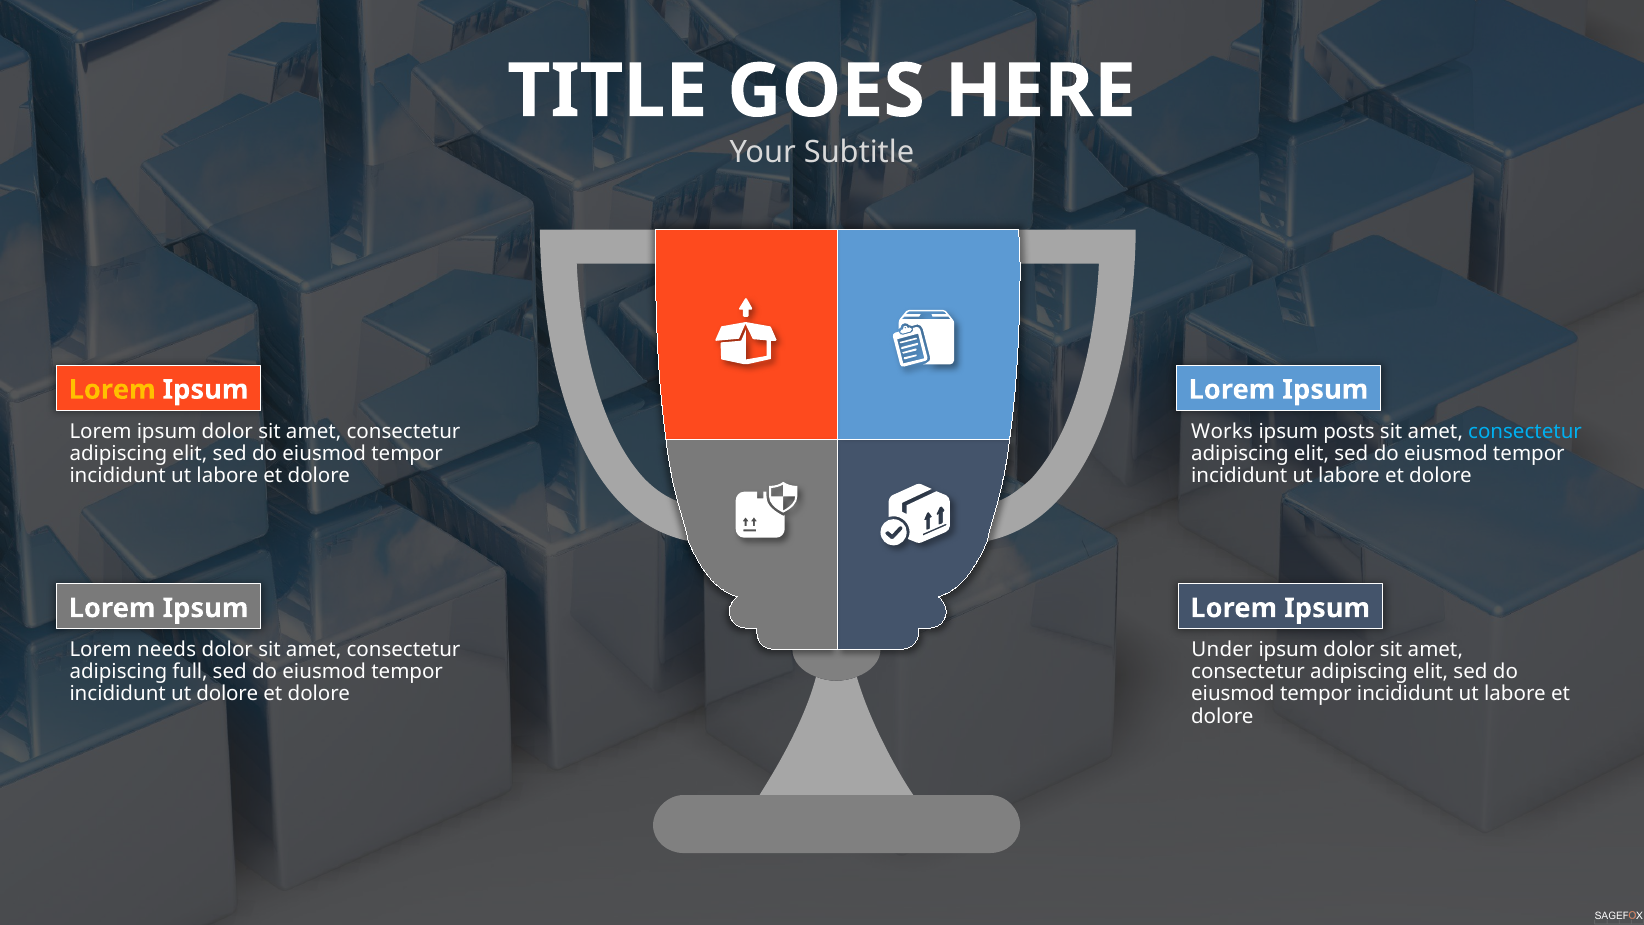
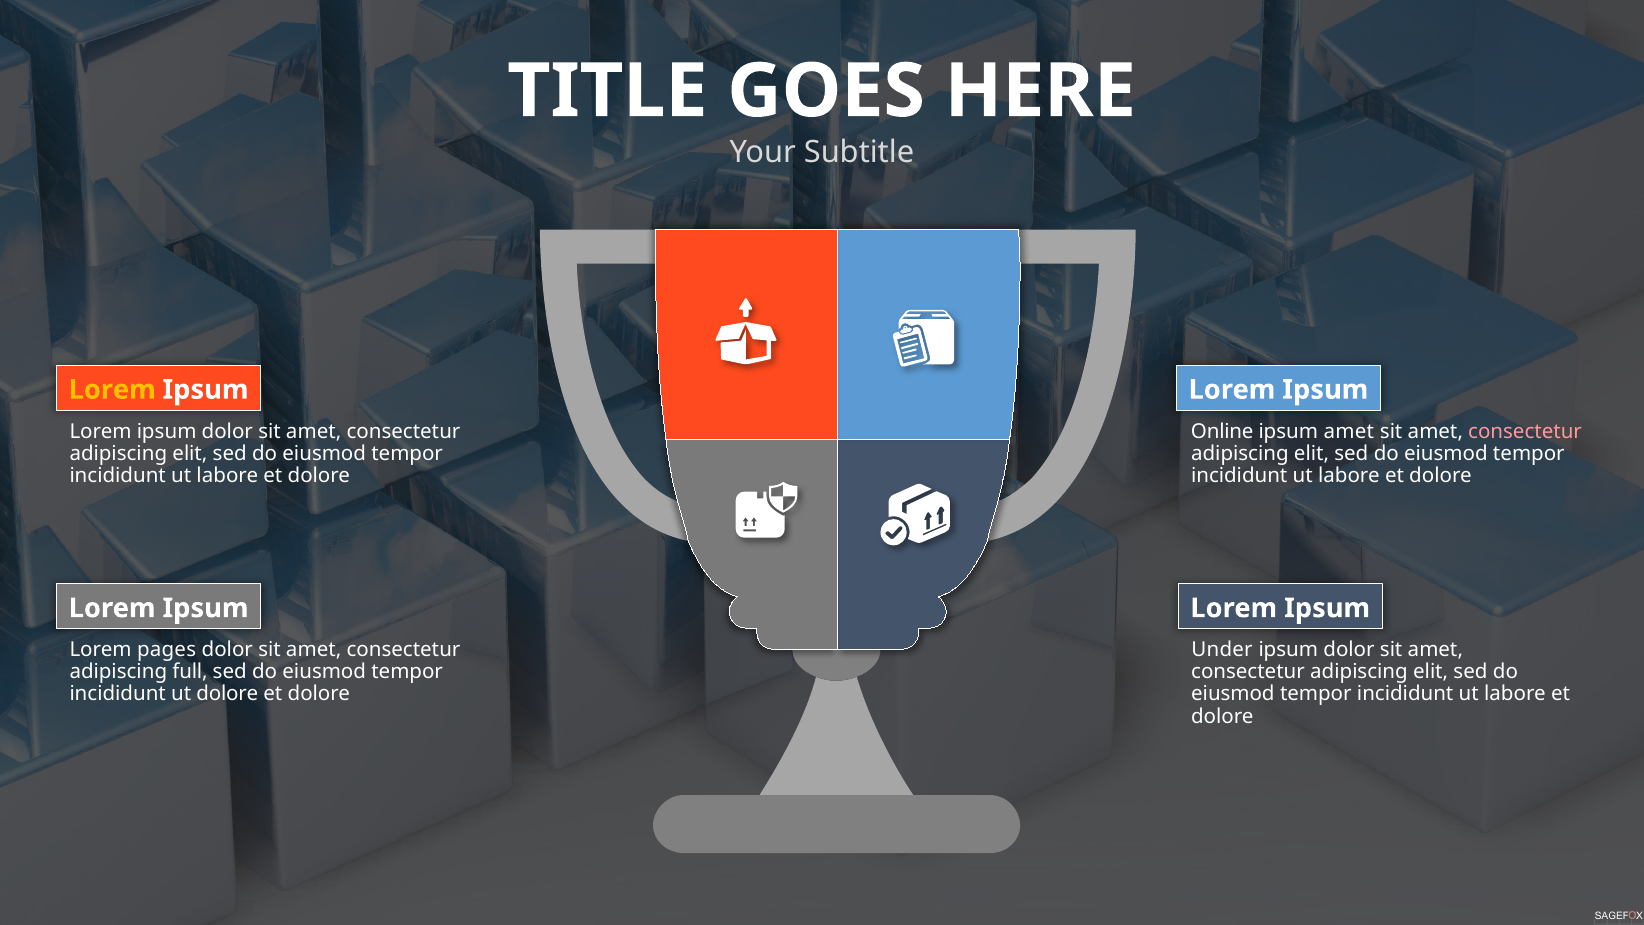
Works: Works -> Online
ipsum posts: posts -> amet
consectetur at (1525, 431) colour: light blue -> pink
needs: needs -> pages
